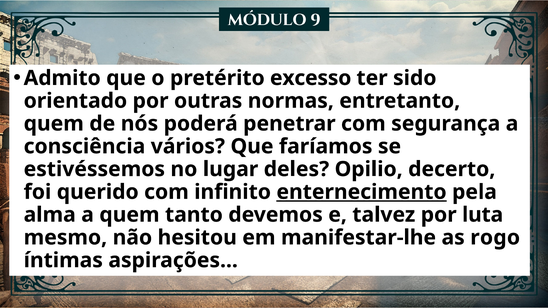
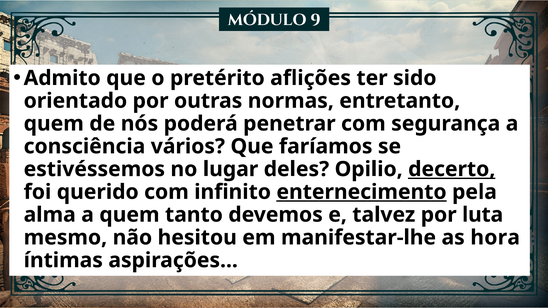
excesso: excesso -> aflições
decerto underline: none -> present
rogo: rogo -> hora
